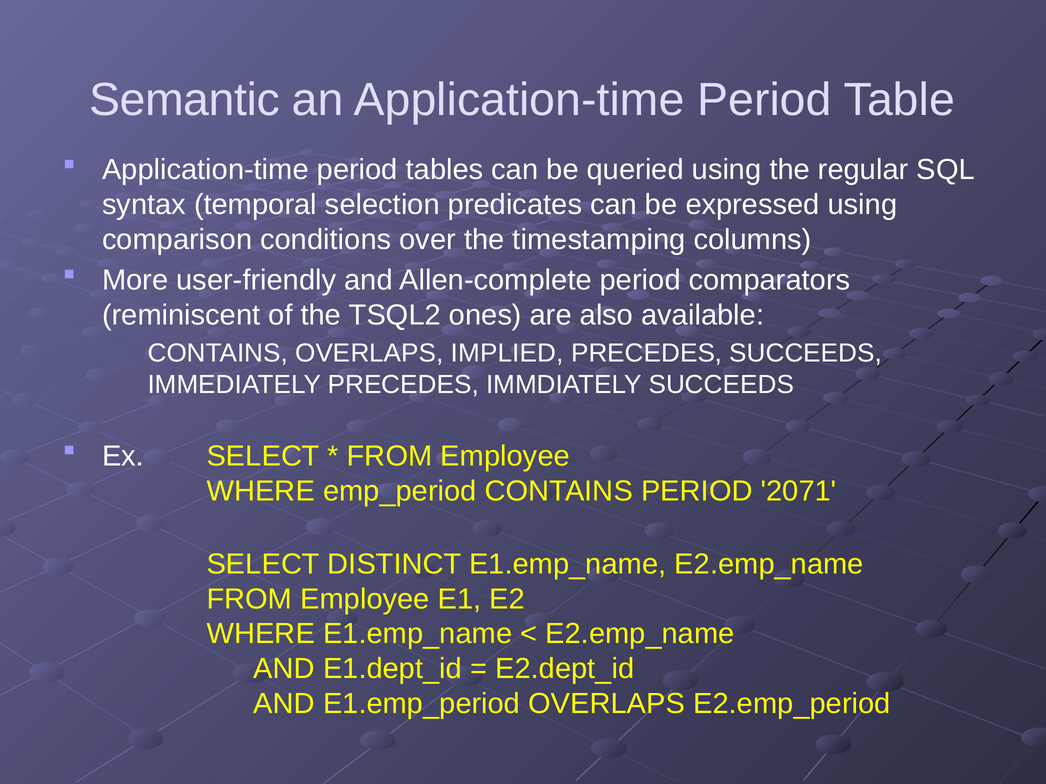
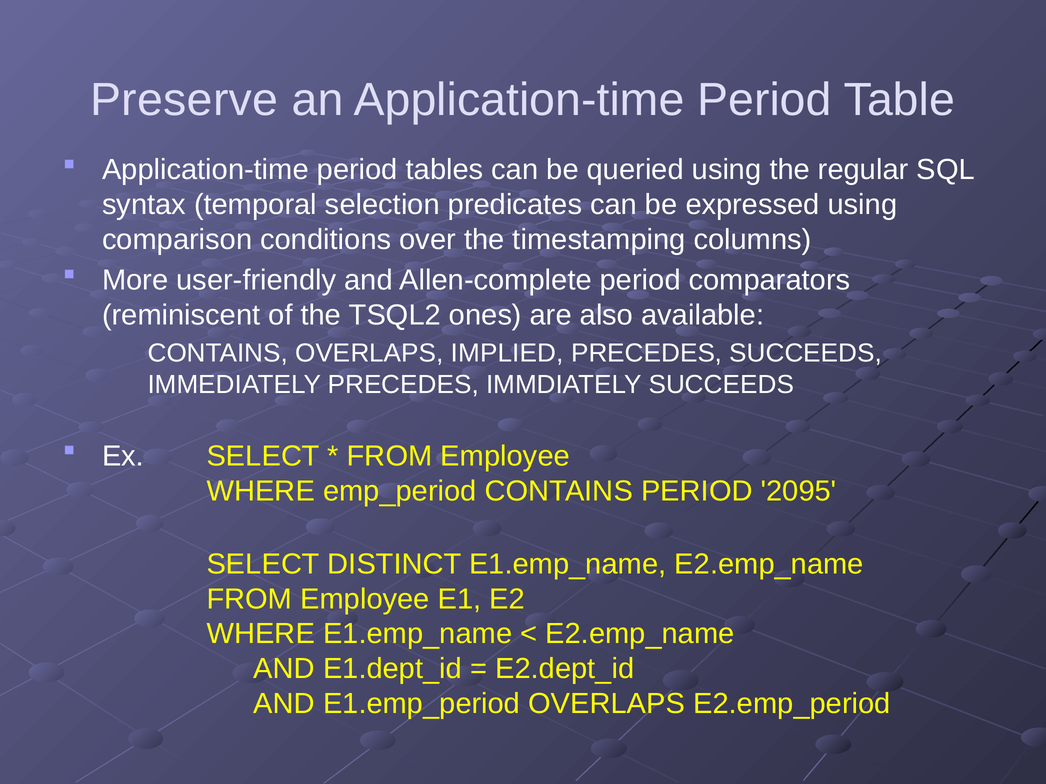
Semantic: Semantic -> Preserve
2071: 2071 -> 2095
